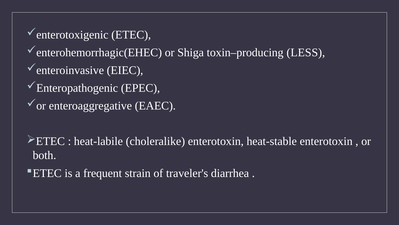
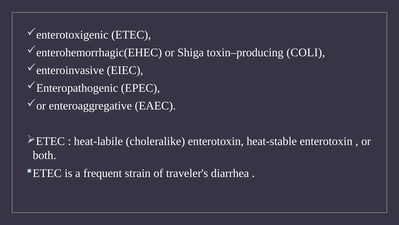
LESS: LESS -> COLI
